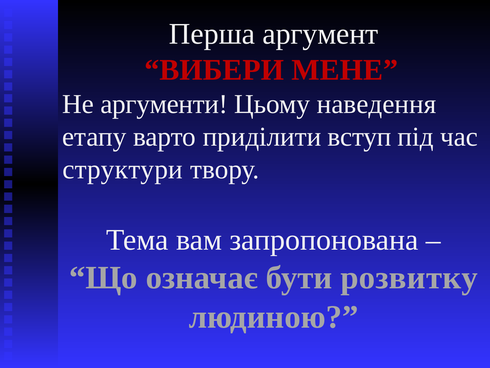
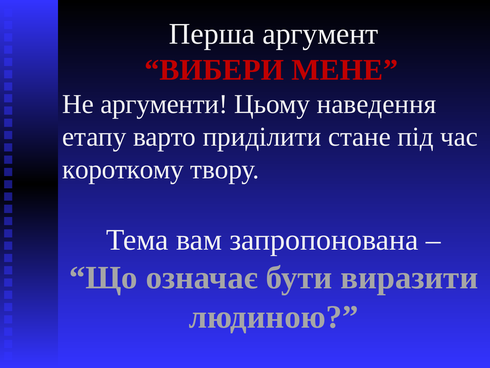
вступ: вступ -> стане
структури: структури -> короткому
розвитку: розвитку -> виразити
